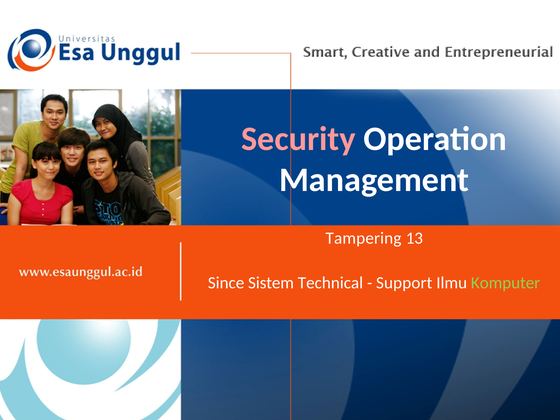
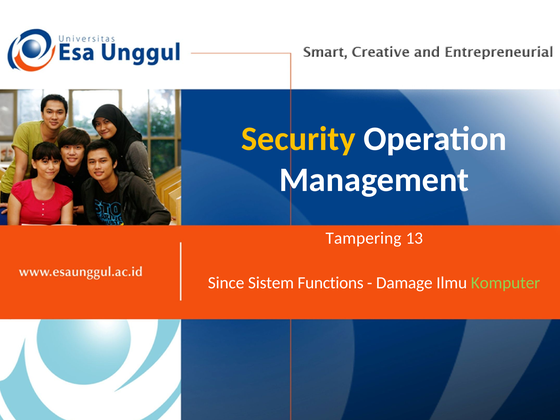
Security colour: pink -> yellow
Technical: Technical -> Functions
Support: Support -> Damage
